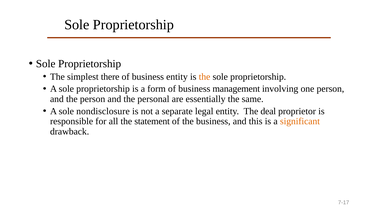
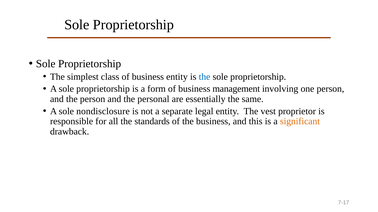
there: there -> class
the at (205, 77) colour: orange -> blue
deal: deal -> vest
statement: statement -> standards
